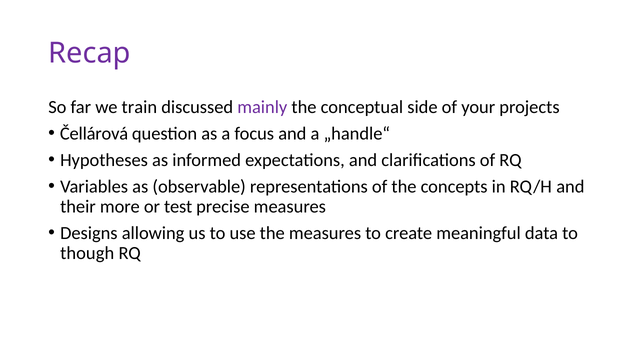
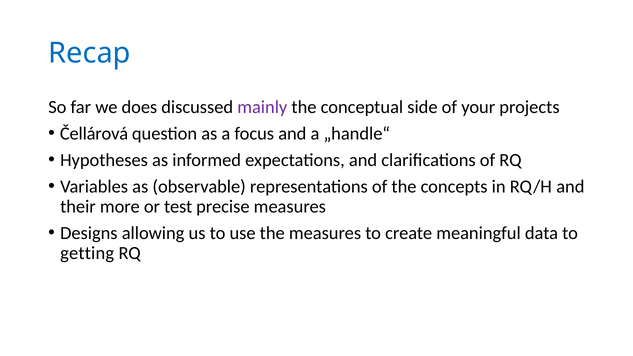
Recap colour: purple -> blue
train: train -> does
though: though -> getting
